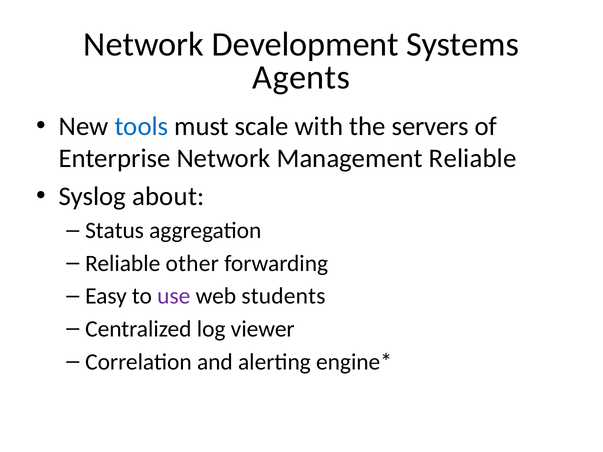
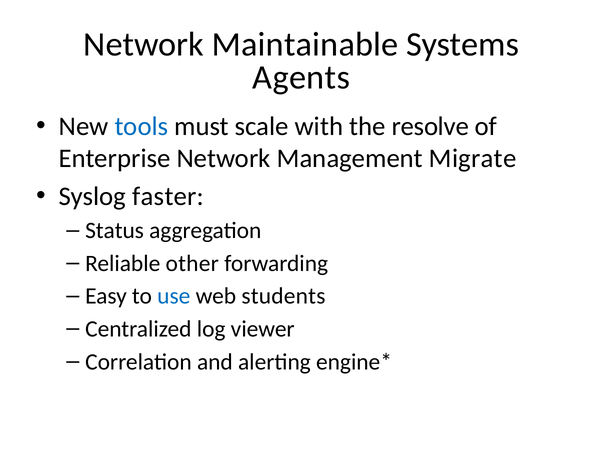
Development: Development -> Maintainable
servers: servers -> resolve
Management Reliable: Reliable -> Migrate
about: about -> faster
use colour: purple -> blue
